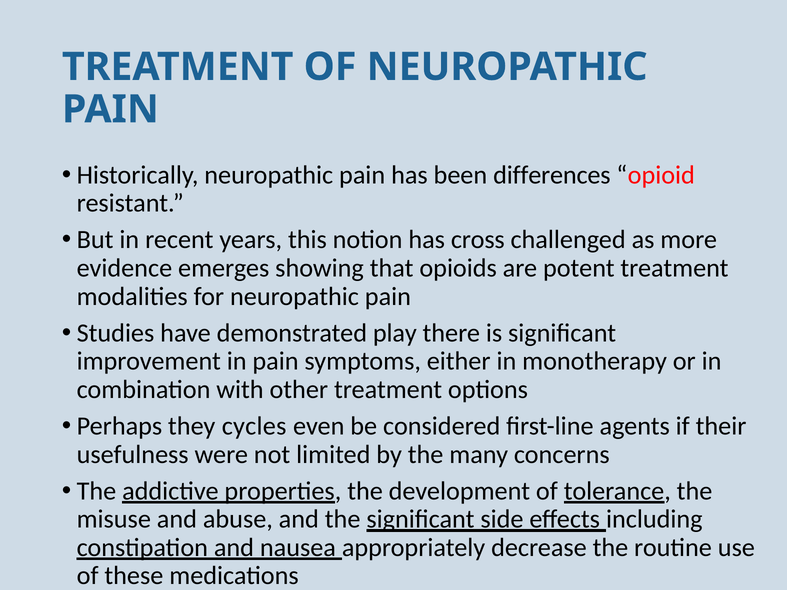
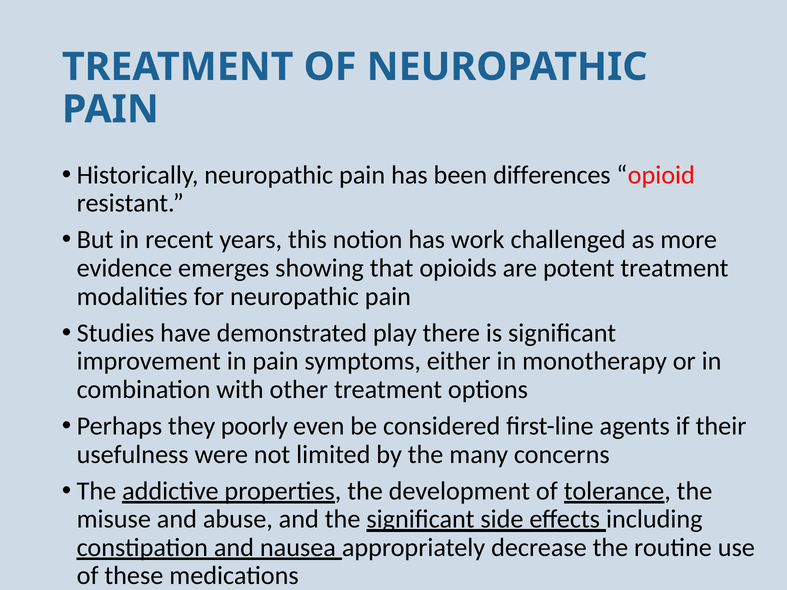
cross: cross -> work
cycles: cycles -> poorly
